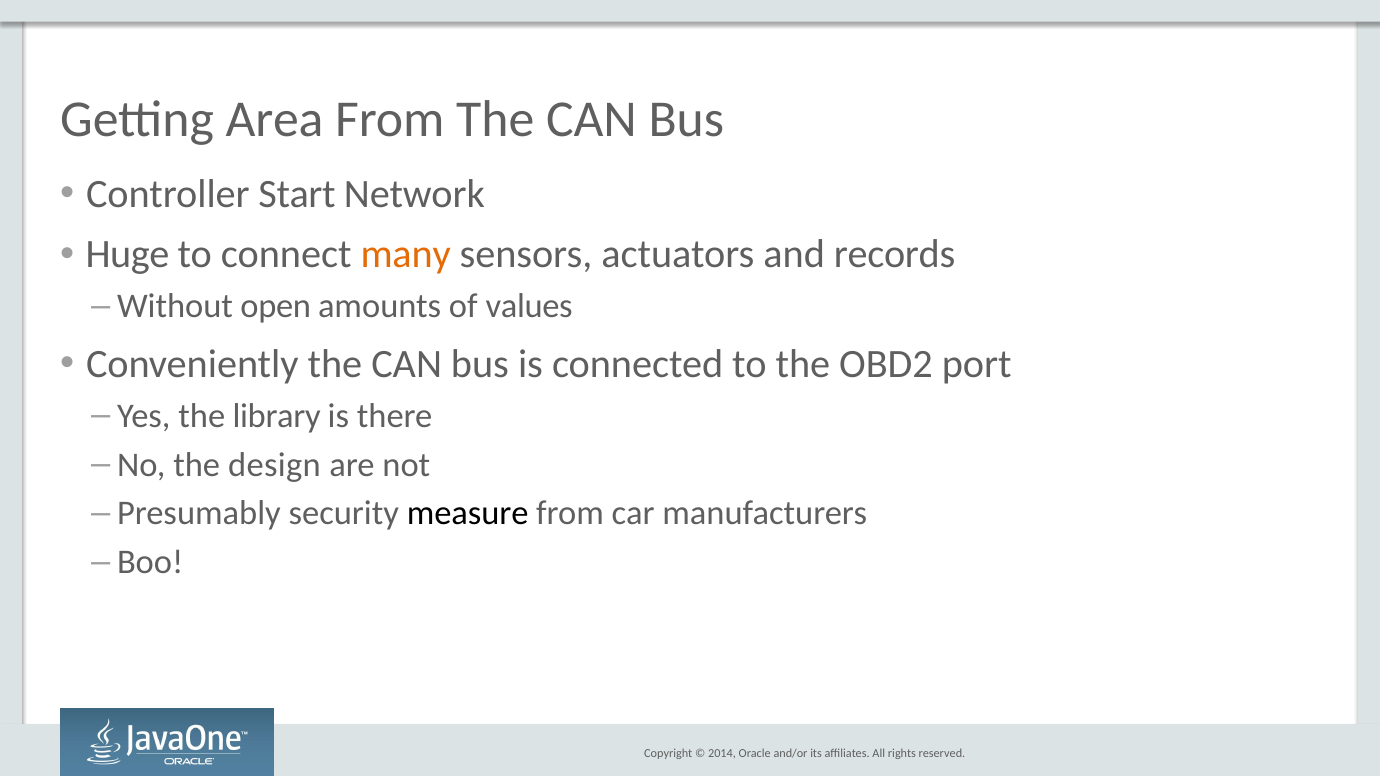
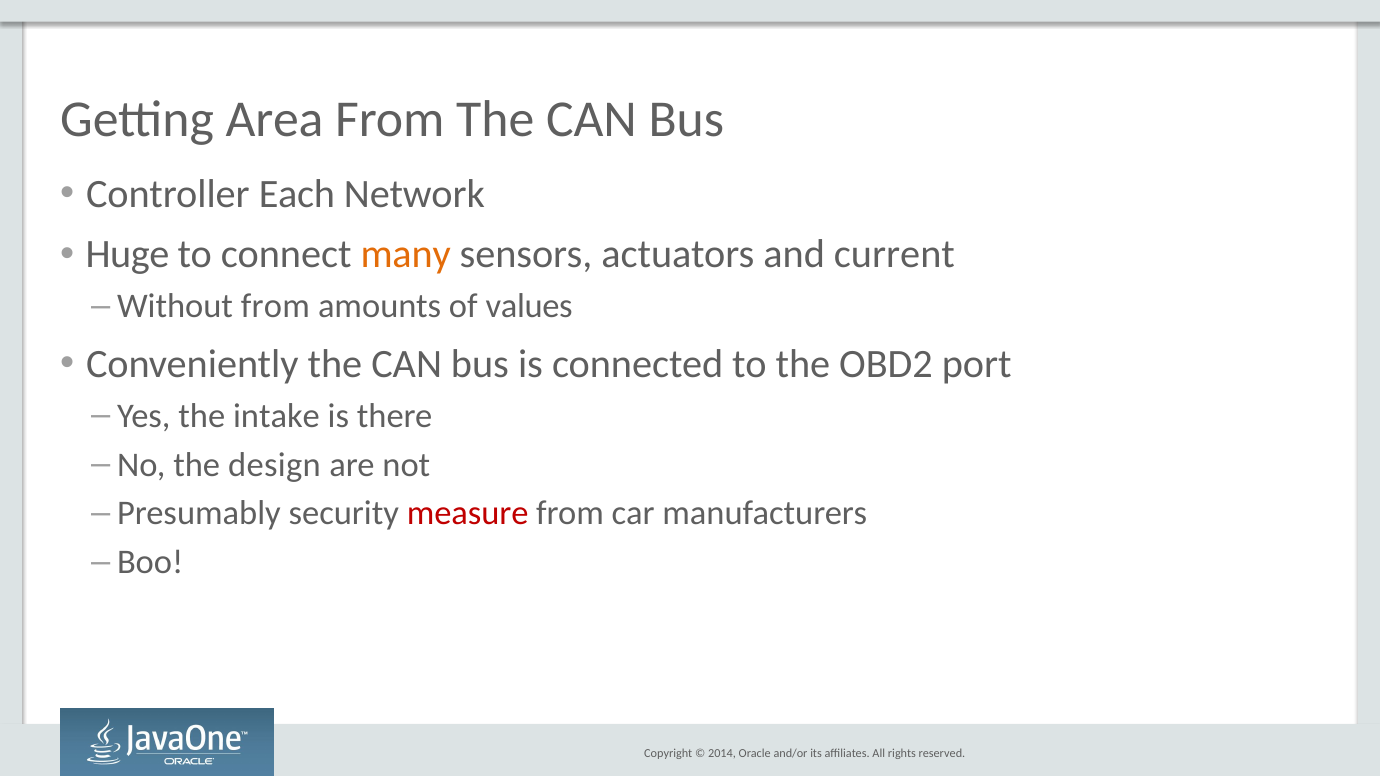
Start: Start -> Each
records: records -> current
Without open: open -> from
library: library -> intake
measure colour: black -> red
